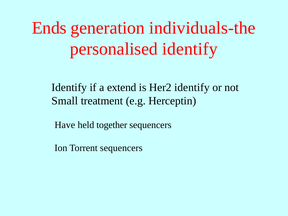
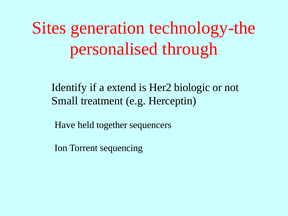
Ends: Ends -> Sites
individuals-the: individuals-the -> technology-the
personalised identify: identify -> through
Her2 identify: identify -> biologic
Torrent sequencers: sequencers -> sequencing
